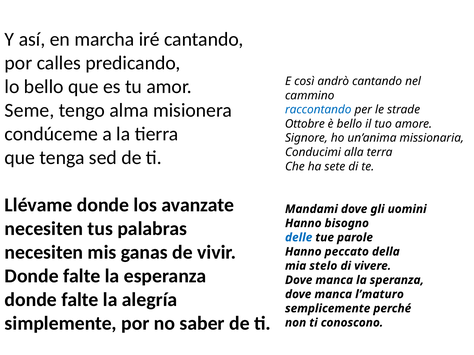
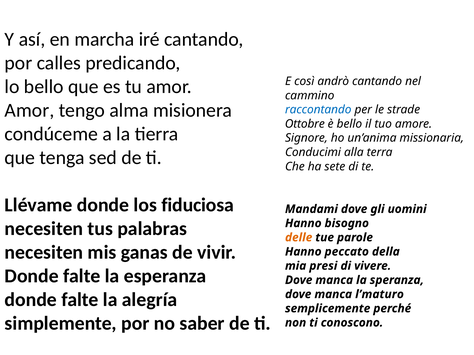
Seme at (29, 110): Seme -> Amor
avanzate: avanzate -> fiduciosa
delle colour: blue -> orange
stelo: stelo -> presi
